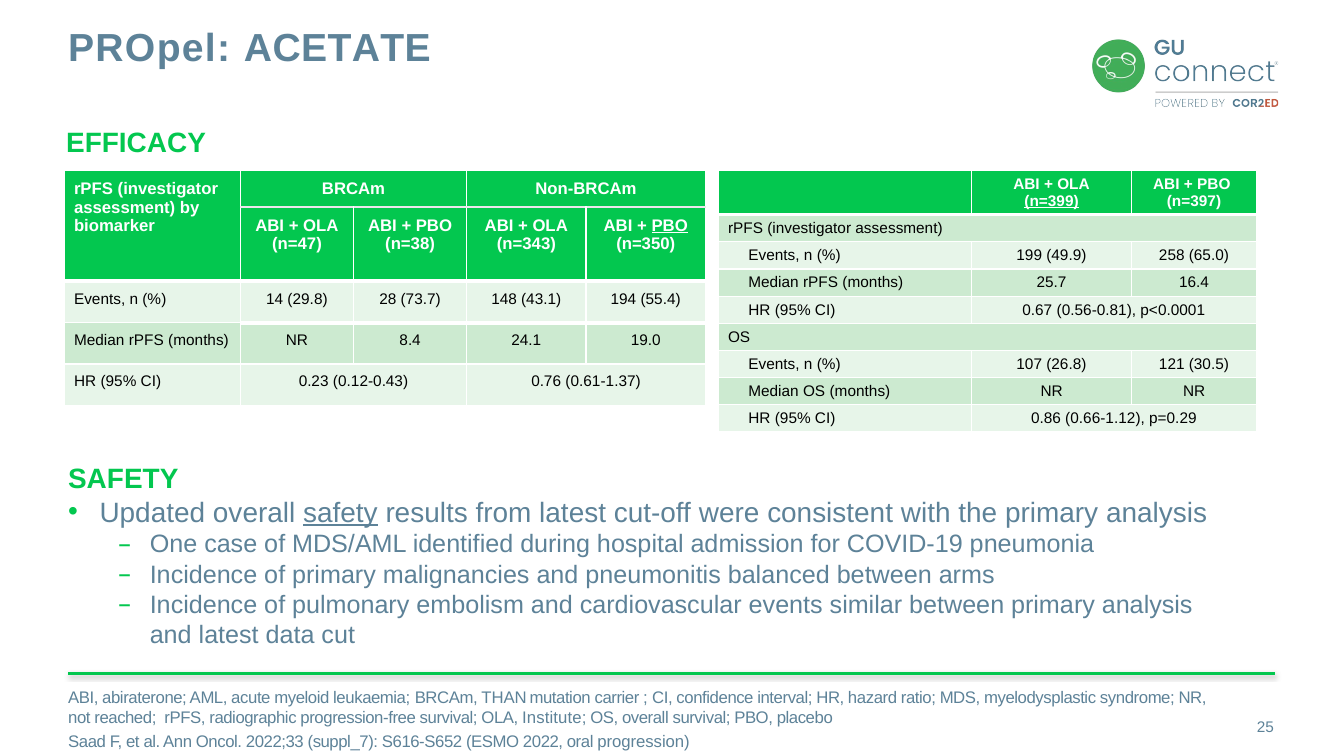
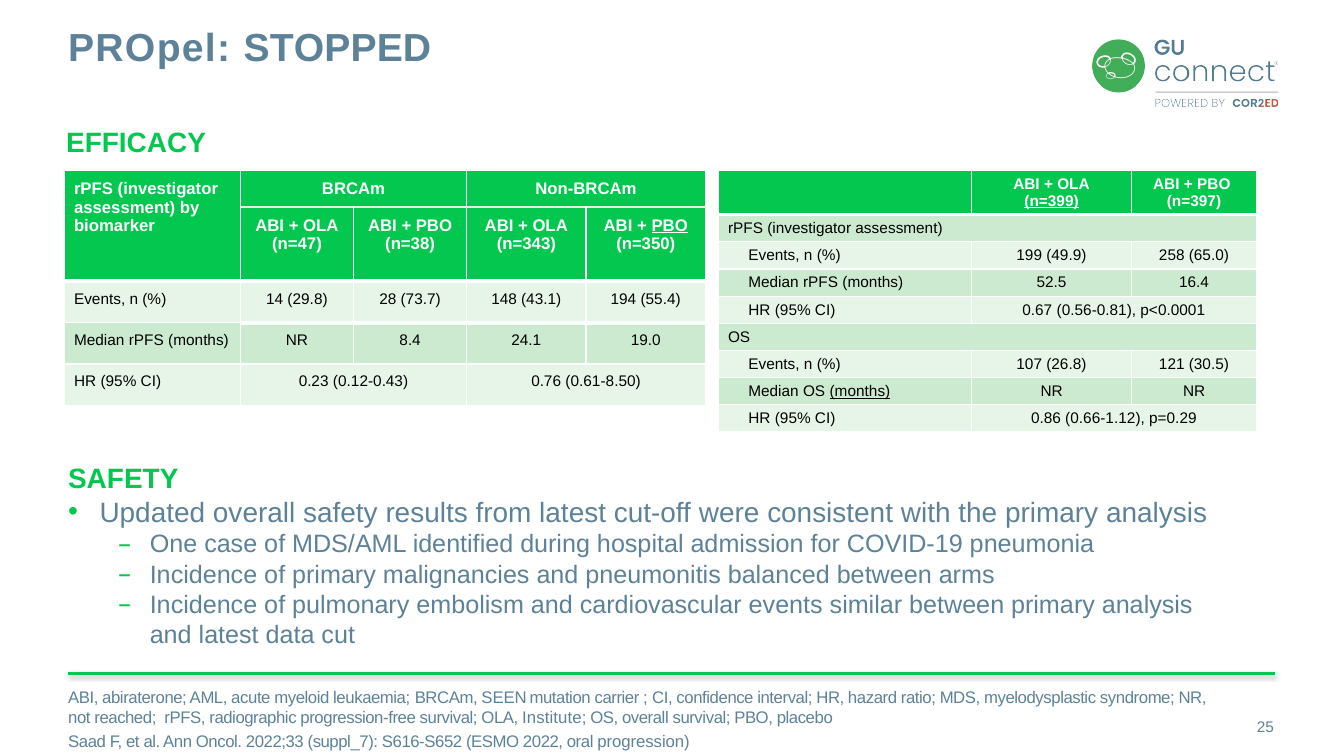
ACETATE: ACETATE -> STOPPED
25.7: 25.7 -> 52.5
0.61-1.37: 0.61-1.37 -> 0.61-8.50
months at (860, 392) underline: none -> present
safety at (340, 513) underline: present -> none
THAN: THAN -> SEEN
